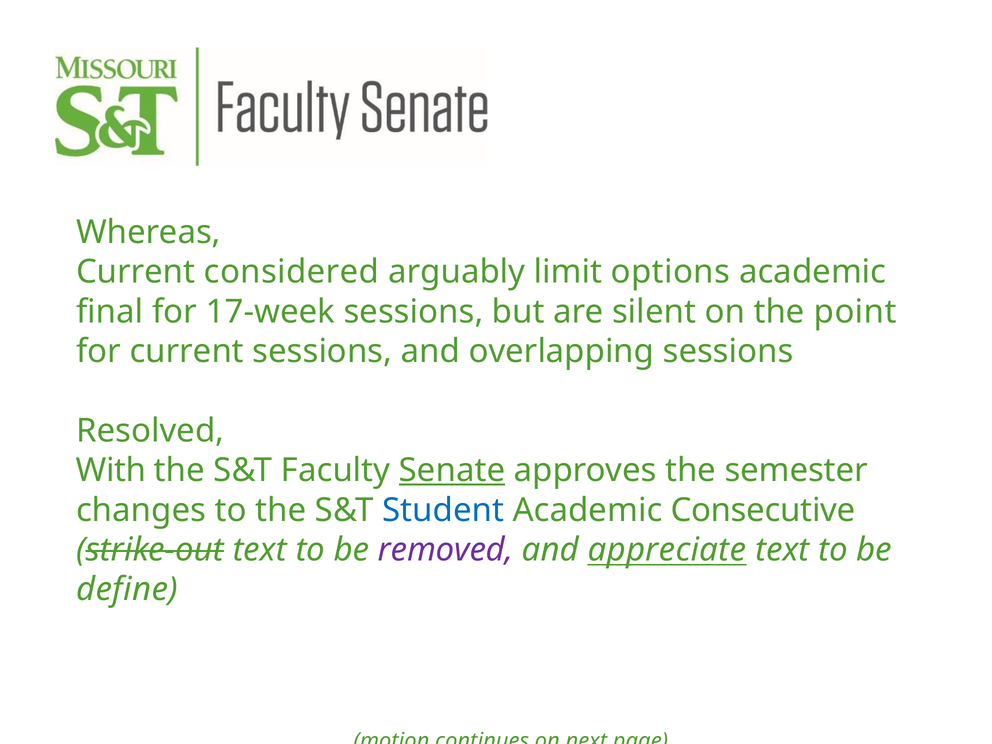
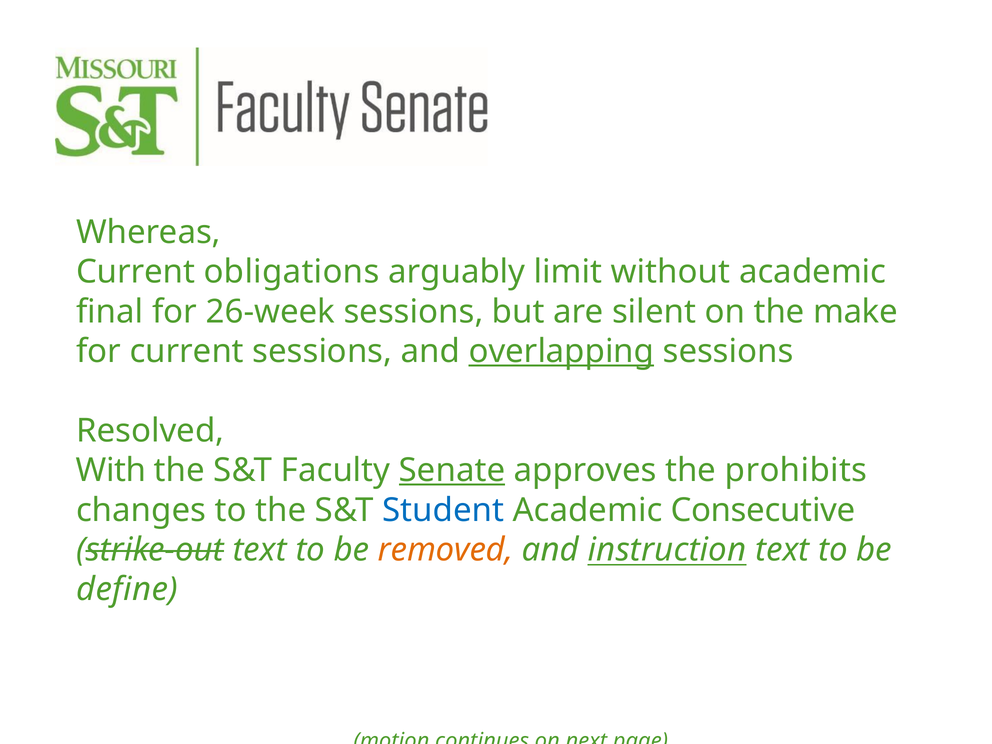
considered: considered -> obligations
options: options -> without
17-week: 17-week -> 26-week
point: point -> make
overlapping underline: none -> present
semester: semester -> prohibits
removed colour: purple -> orange
appreciate: appreciate -> instruction
